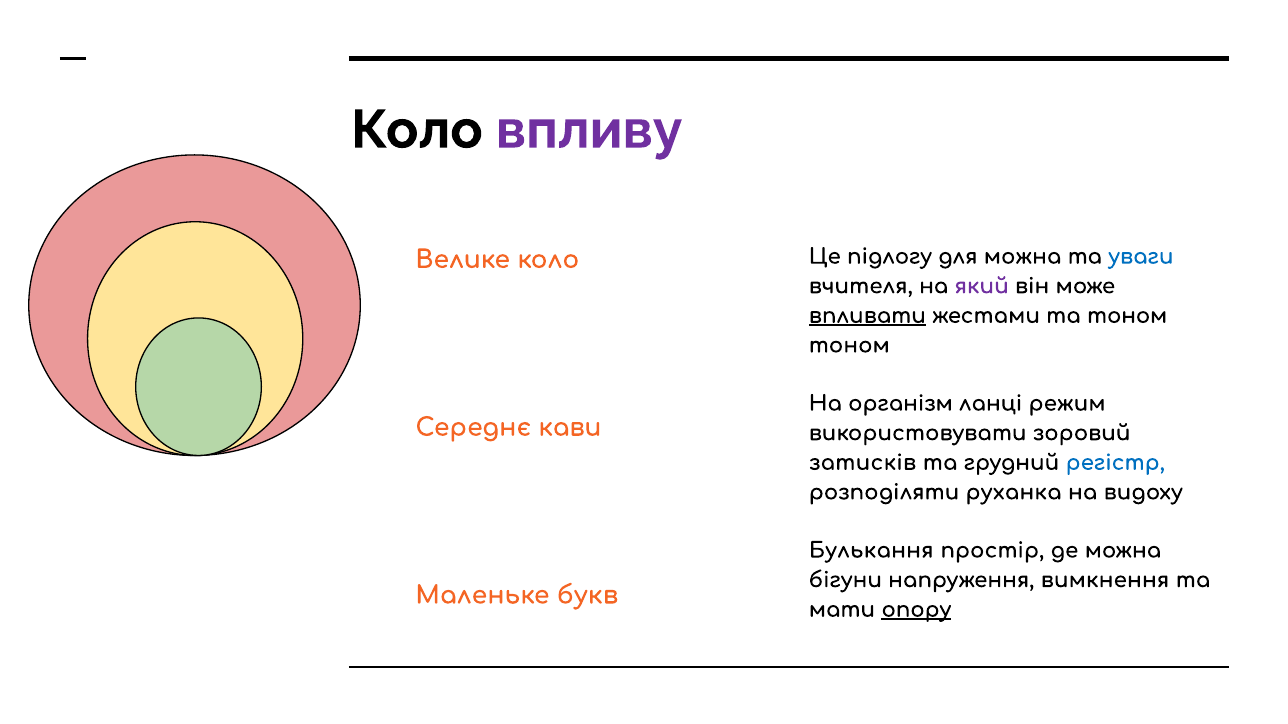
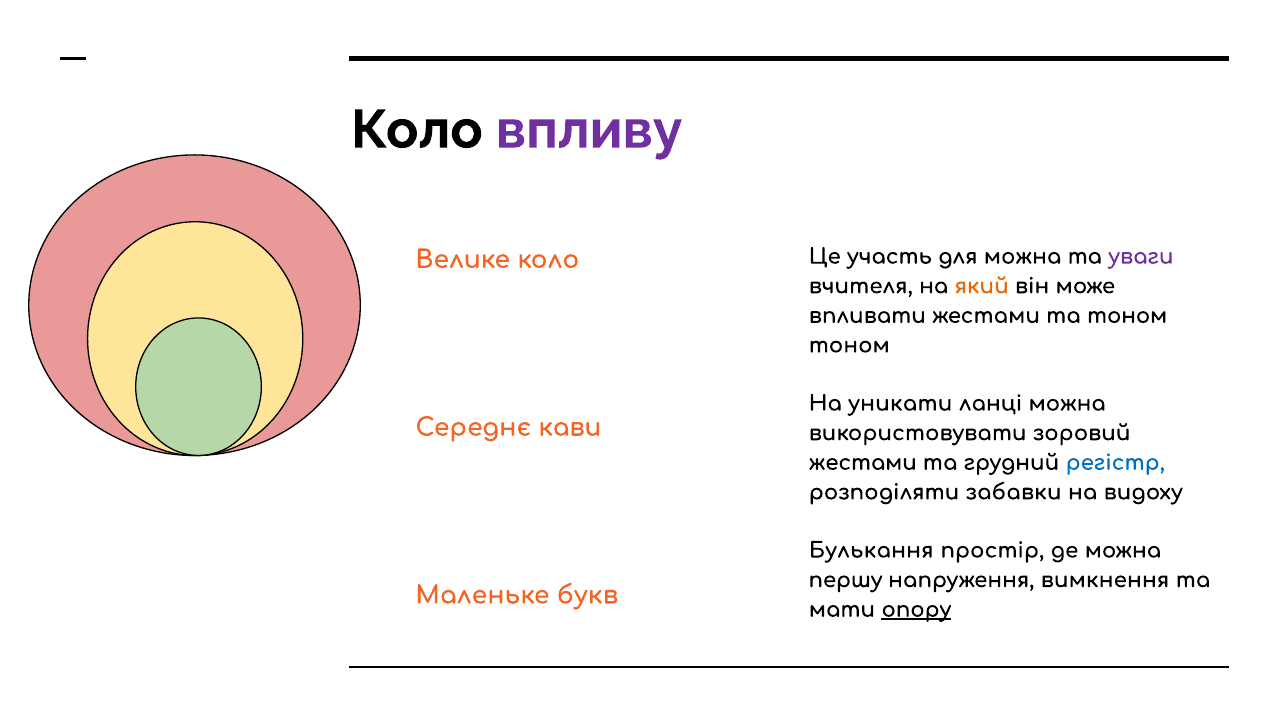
підлогу: підлогу -> участь
уваги colour: blue -> purple
який colour: purple -> orange
впливати underline: present -> none
організм: організм -> уникати
ланці режим: режим -> можна
затисків at (863, 463): затисків -> жестами
руханка: руханка -> забавки
бігуни: бігуни -> першу
